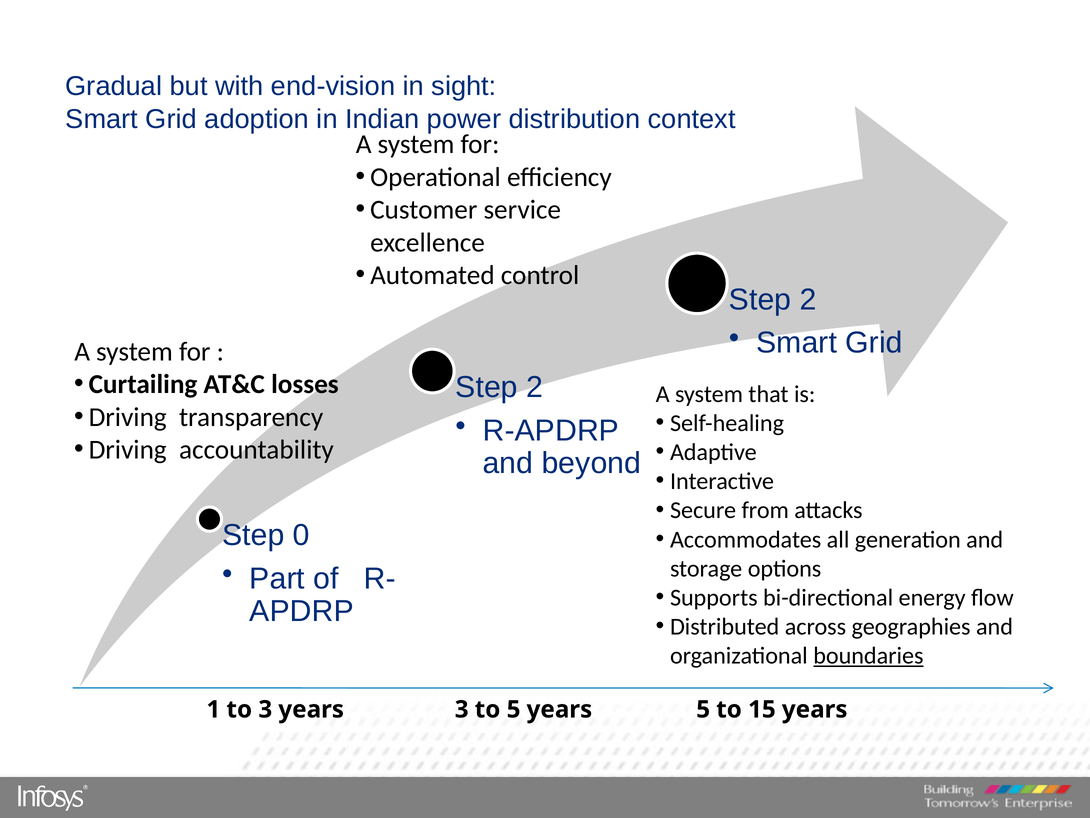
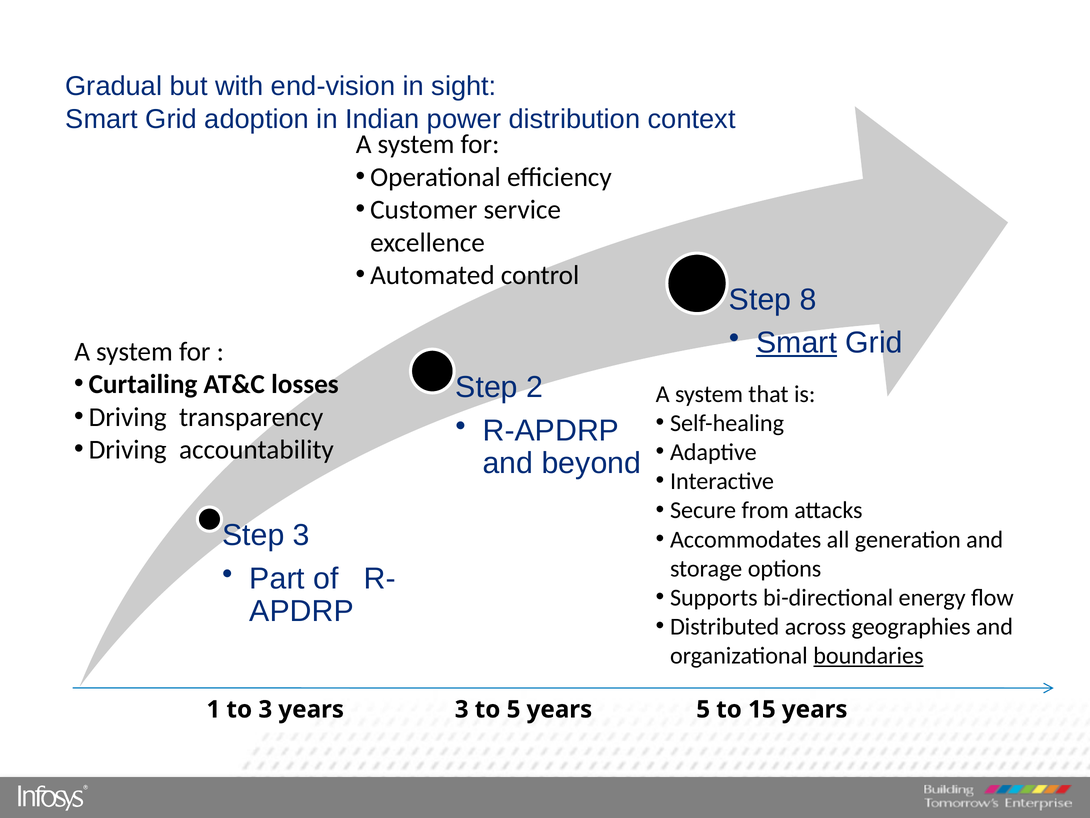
2 at (808, 299): 2 -> 8
Smart at (797, 343) underline: none -> present
0 at (301, 535): 0 -> 3
